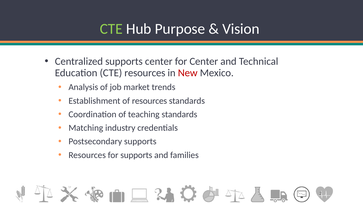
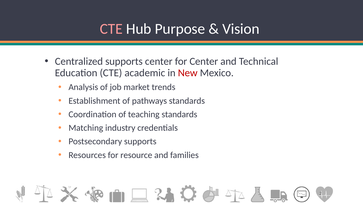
CTE at (111, 29) colour: light green -> pink
CTE resources: resources -> academic
of resources: resources -> pathways
for supports: supports -> resource
